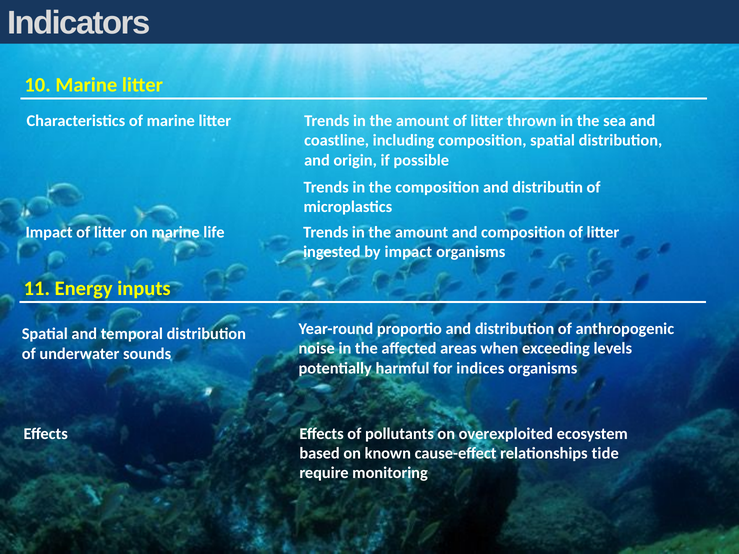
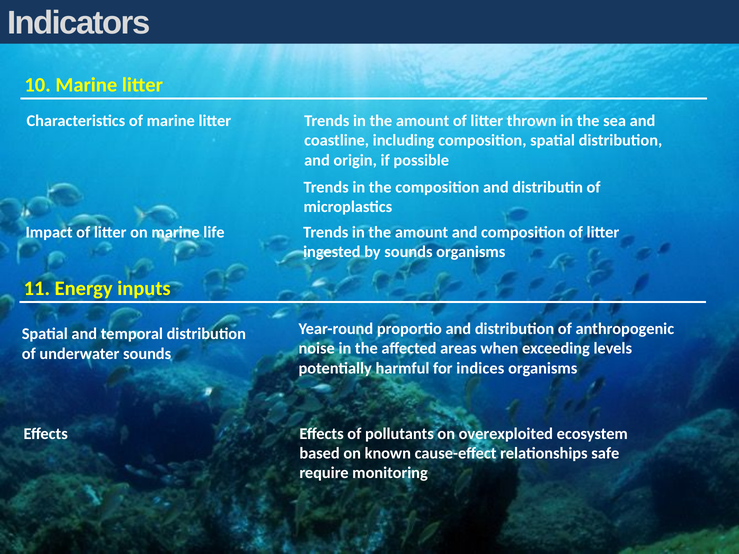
by impact: impact -> sounds
tide: tide -> safe
